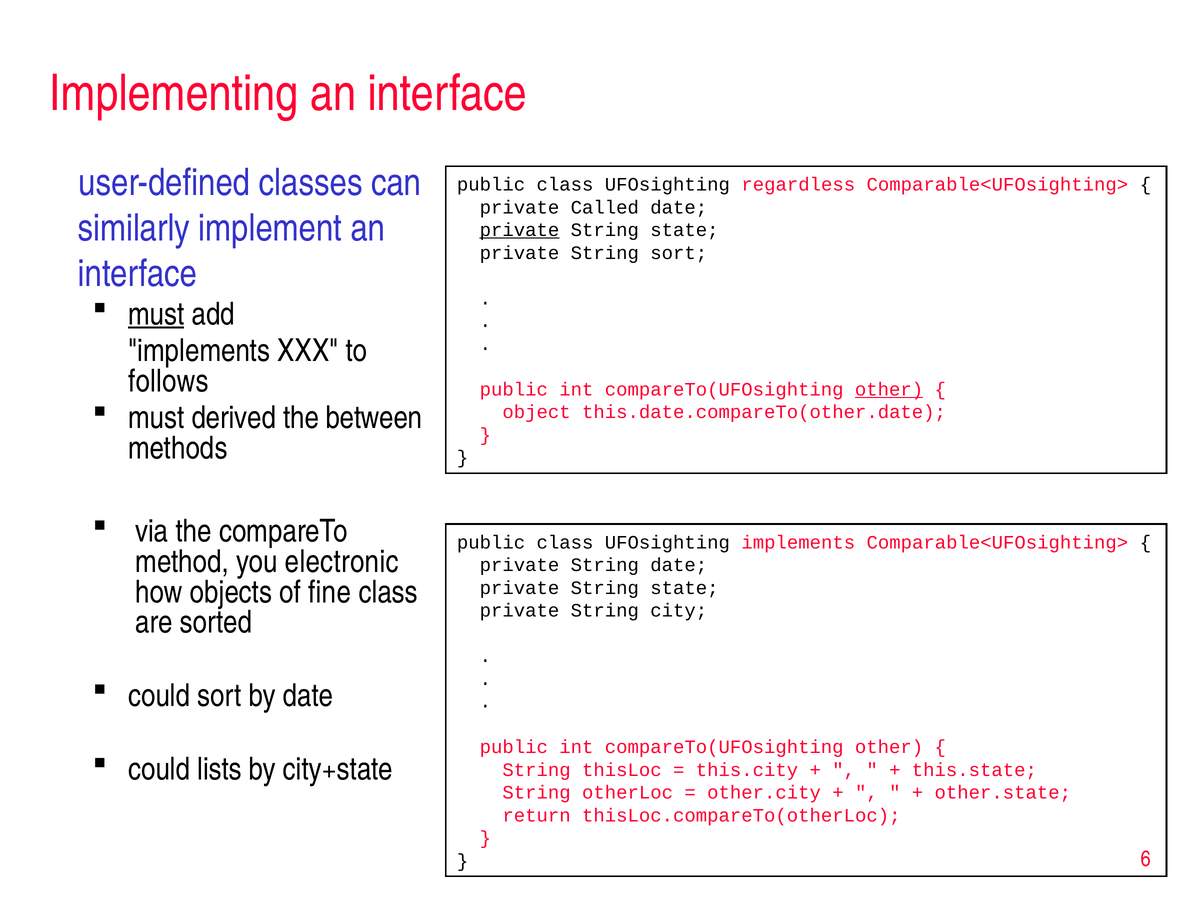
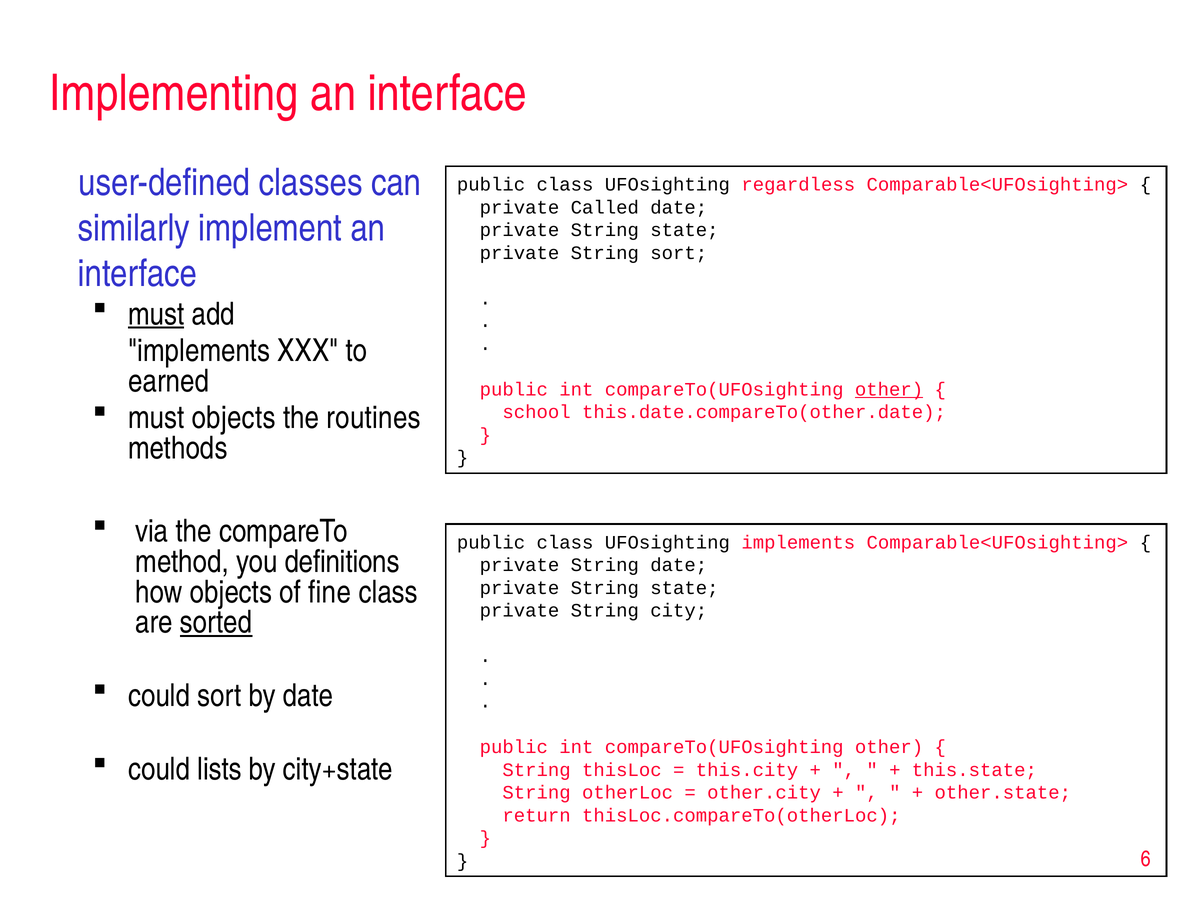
private at (520, 230) underline: present -> none
follows: follows -> earned
must derived: derived -> objects
between: between -> routines
object: object -> school
electronic: electronic -> definitions
sorted underline: none -> present
